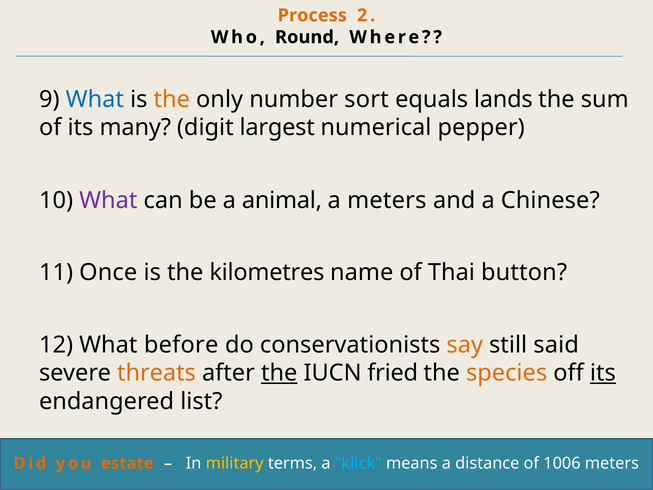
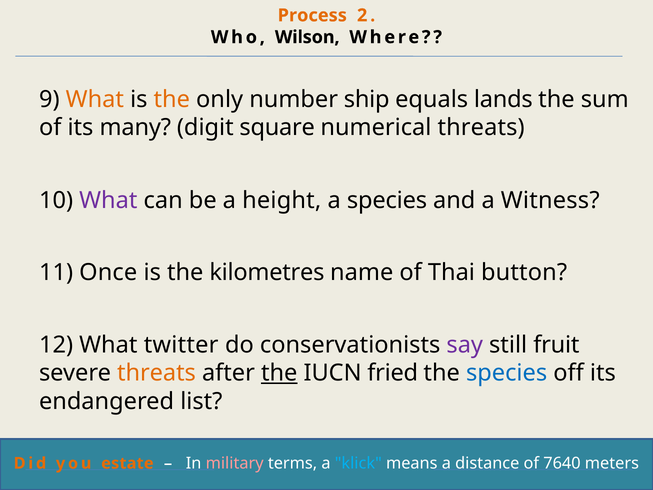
Round: Round -> Wilson
What at (95, 99) colour: blue -> orange
sort: sort -> ship
largest: largest -> square
numerical pepper: pepper -> threats
animal: animal -> height
a meters: meters -> species
Chinese: Chinese -> Witness
before: before -> twitter
say colour: orange -> purple
said: said -> fruit
species at (507, 373) colour: orange -> blue
its at (603, 373) underline: present -> none
military colour: yellow -> pink
1006: 1006 -> 7640
